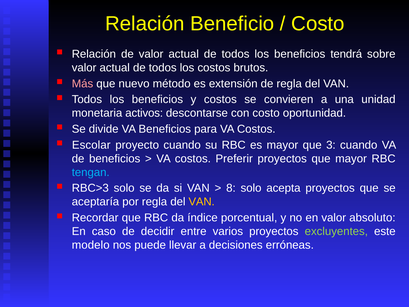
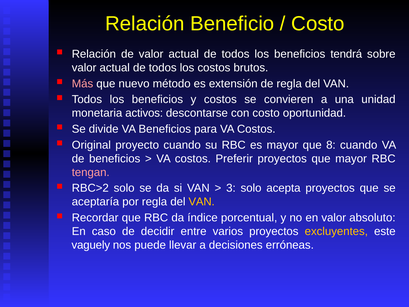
Escolar: Escolar -> Original
3: 3 -> 8
tengan colour: light blue -> pink
RBC>3: RBC>3 -> RBC>2
8: 8 -> 3
excluyentes colour: light green -> yellow
modelo: modelo -> vaguely
